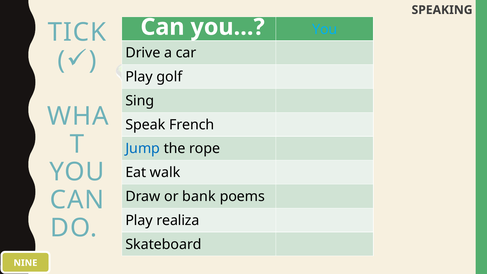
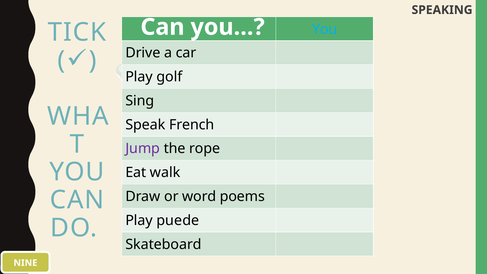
Jump colour: blue -> purple
bank: bank -> word
realiza: realiza -> puede
